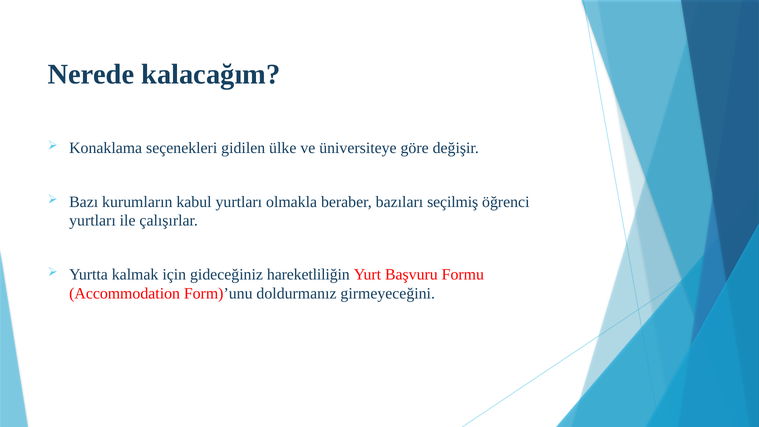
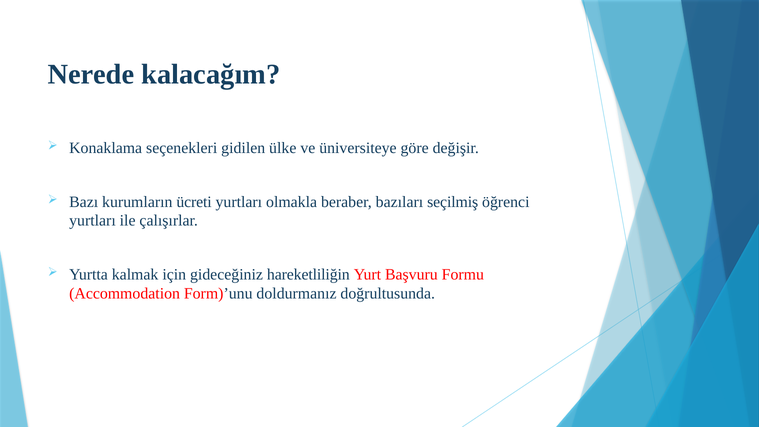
kabul: kabul -> ücreti
girmeyeceğini: girmeyeceğini -> doğrultusunda
